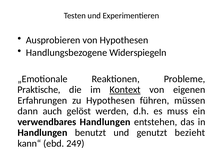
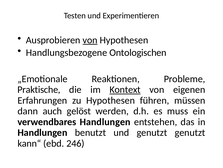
von at (90, 40) underline: none -> present
Widerspiegeln: Widerspiegeln -> Ontologischen
genutzt bezieht: bezieht -> genutzt
249: 249 -> 246
